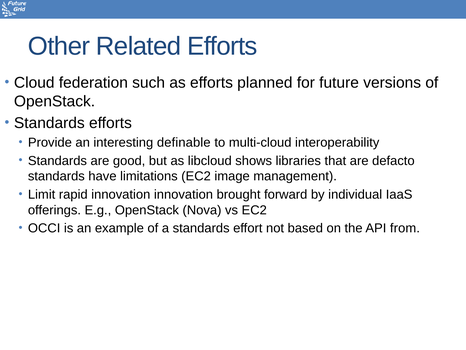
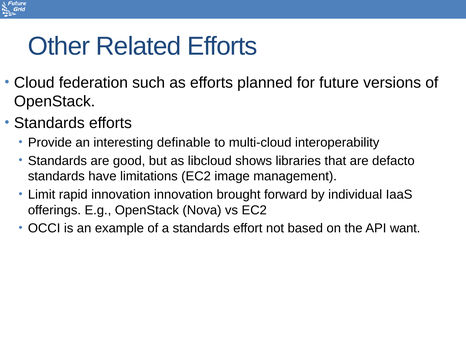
from: from -> want
